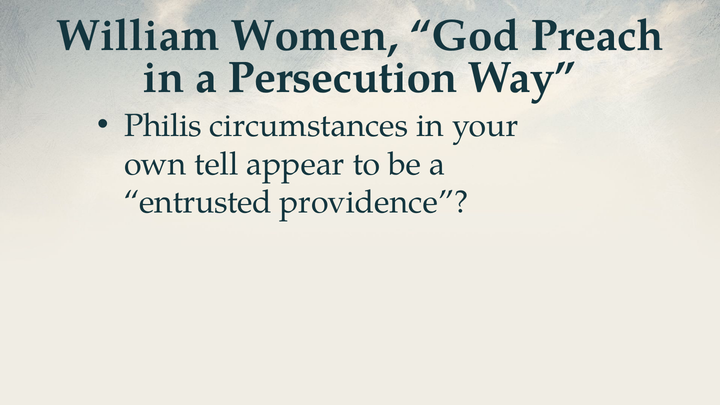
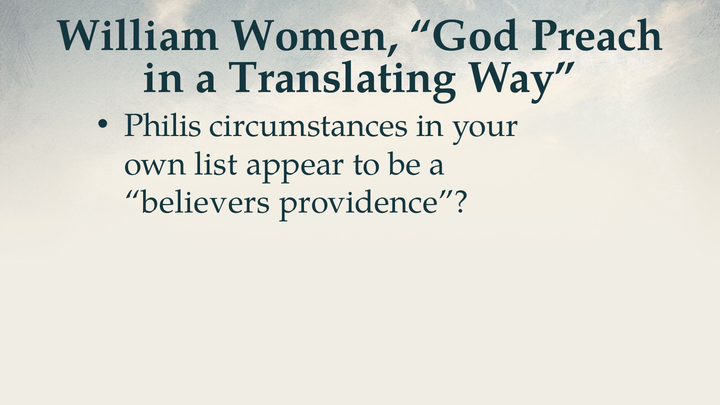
Persecution: Persecution -> Translating
tell: tell -> list
entrusted: entrusted -> believers
